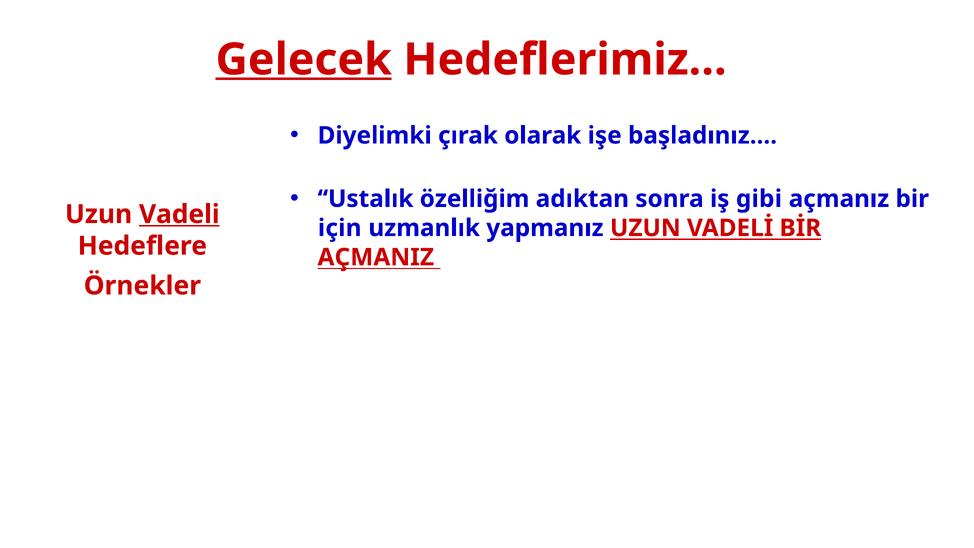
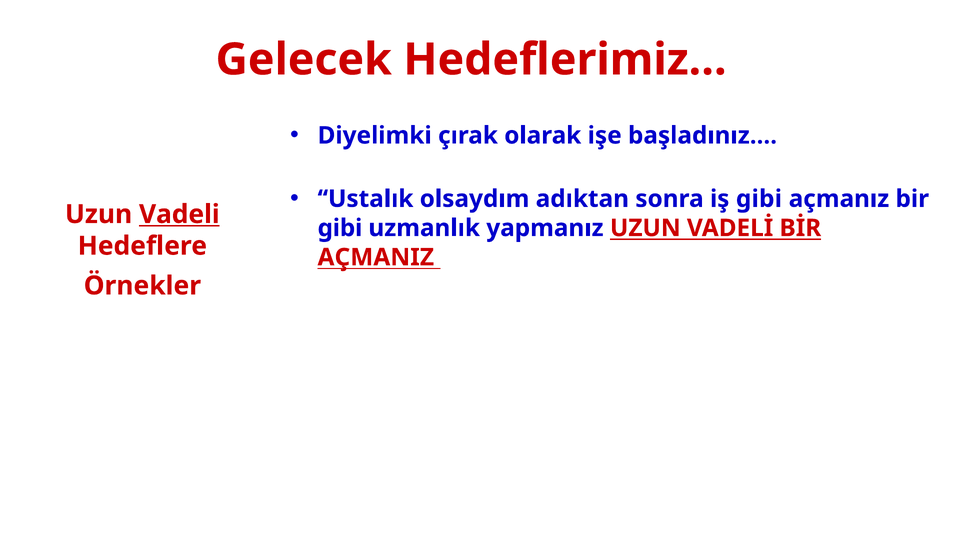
Gelecek underline: present -> none
özelliğim: özelliğim -> olsaydım
için at (340, 228): için -> gibi
